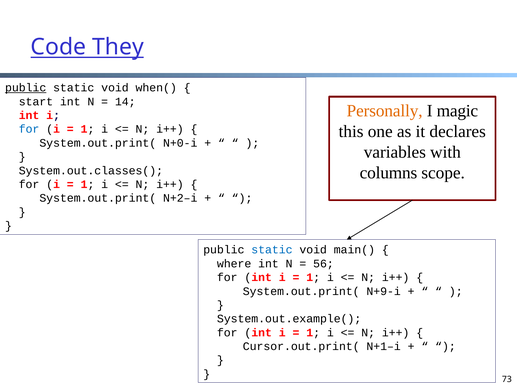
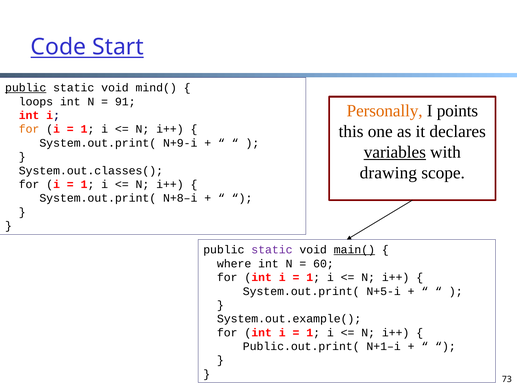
They: They -> Start
when(: when( -> mind(
start: start -> loops
14: 14 -> 91
magic: magic -> points
for at (29, 129) colour: blue -> orange
N+0-i: N+0-i -> N+9-i
variables underline: none -> present
columns: columns -> drawing
N+2–i: N+2–i -> N+8–i
static at (272, 250) colour: blue -> purple
main( underline: none -> present
56: 56 -> 60
N+9-i: N+9-i -> N+5-i
Cursor.out.print(: Cursor.out.print( -> Public.out.print(
